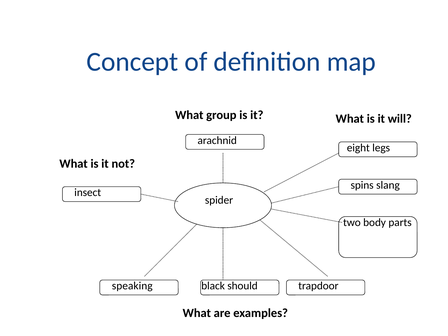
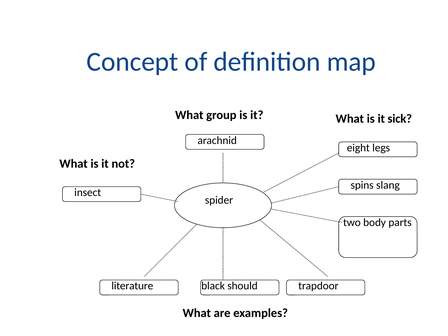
will: will -> sick
speaking: speaking -> literature
